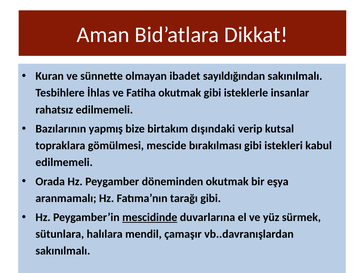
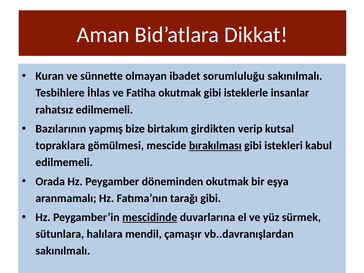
sayıldığından: sayıldığından -> sorumluluğu
dışındaki: dışındaki -> girdikten
bırakılması underline: none -> present
